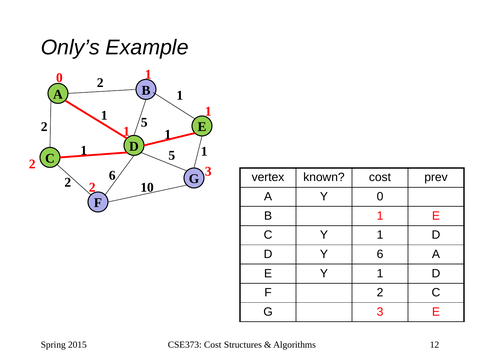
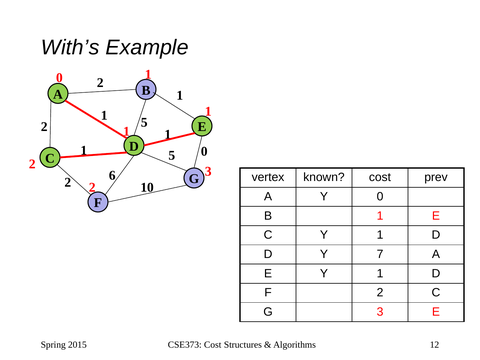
Only’s: Only’s -> With’s
1 at (204, 151): 1 -> 0
Y 6: 6 -> 7
